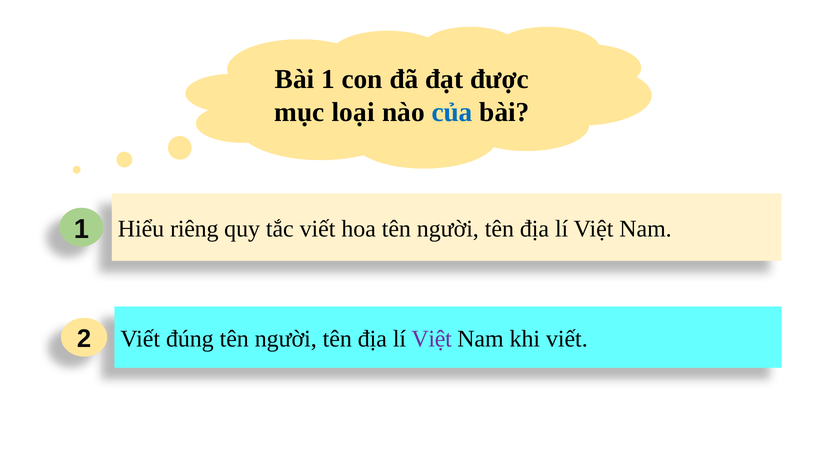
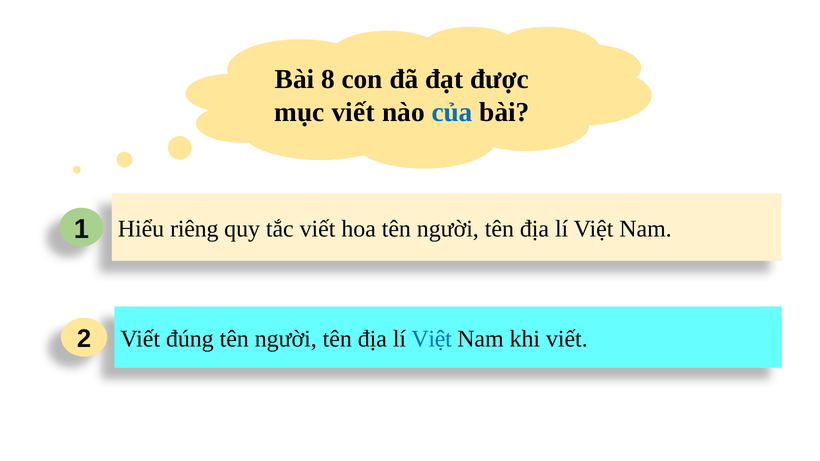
Bài 1: 1 -> 8
mục loại: loại -> viết
Việt at (432, 339) colour: purple -> blue
